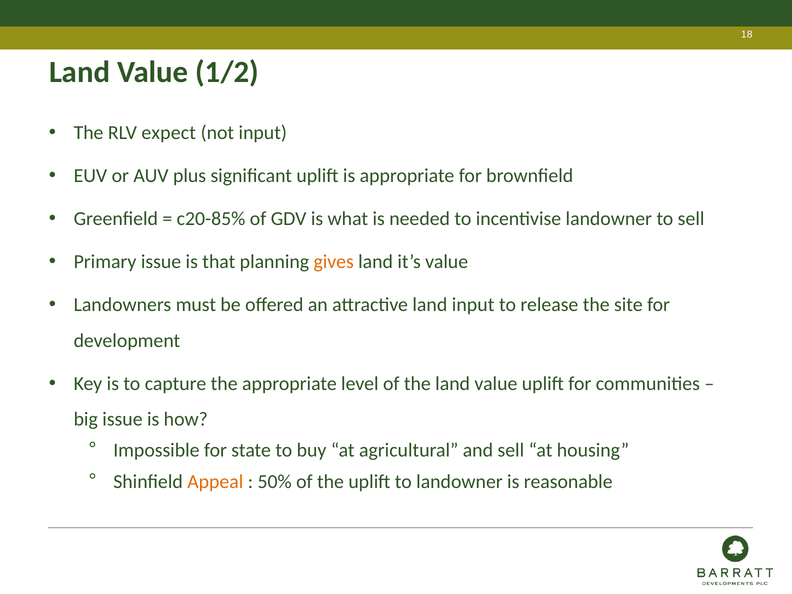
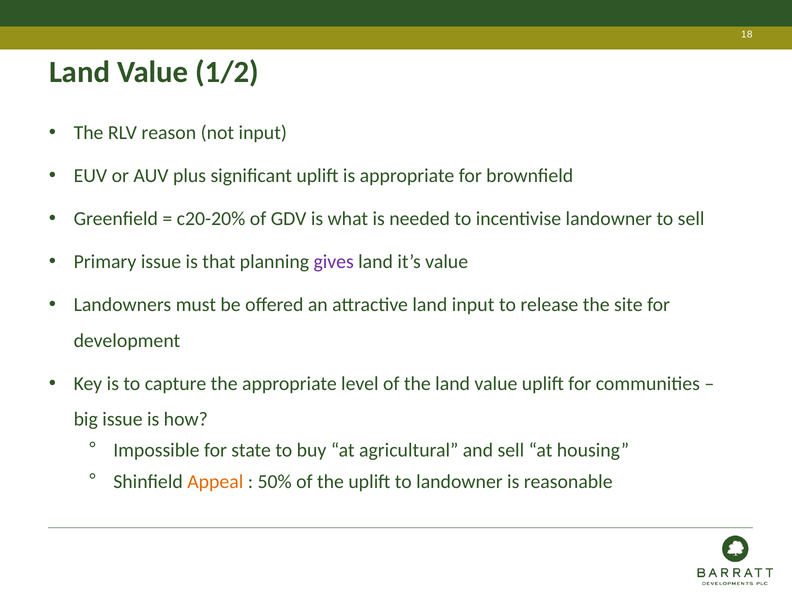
expect: expect -> reason
c20-85%: c20-85% -> c20-20%
gives colour: orange -> purple
